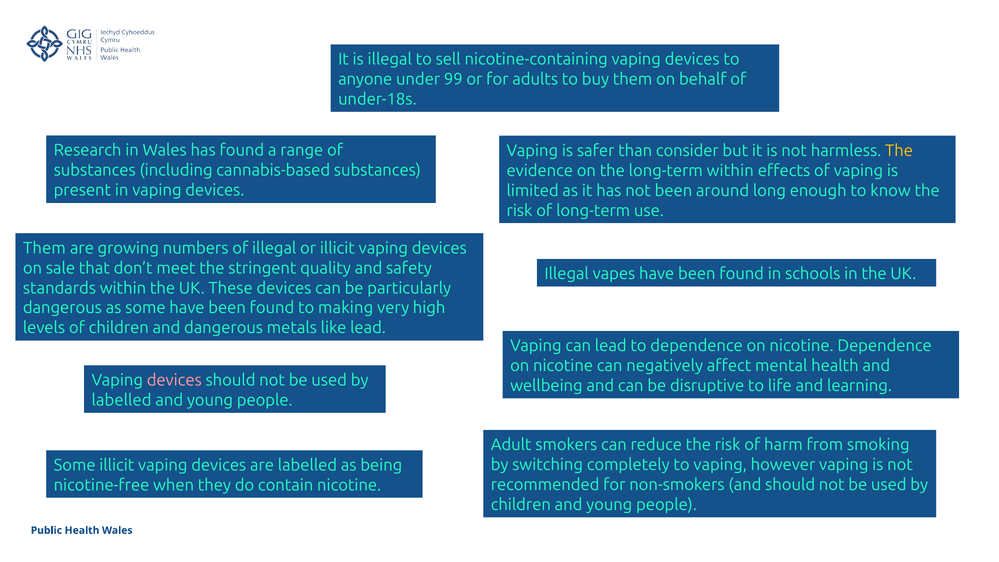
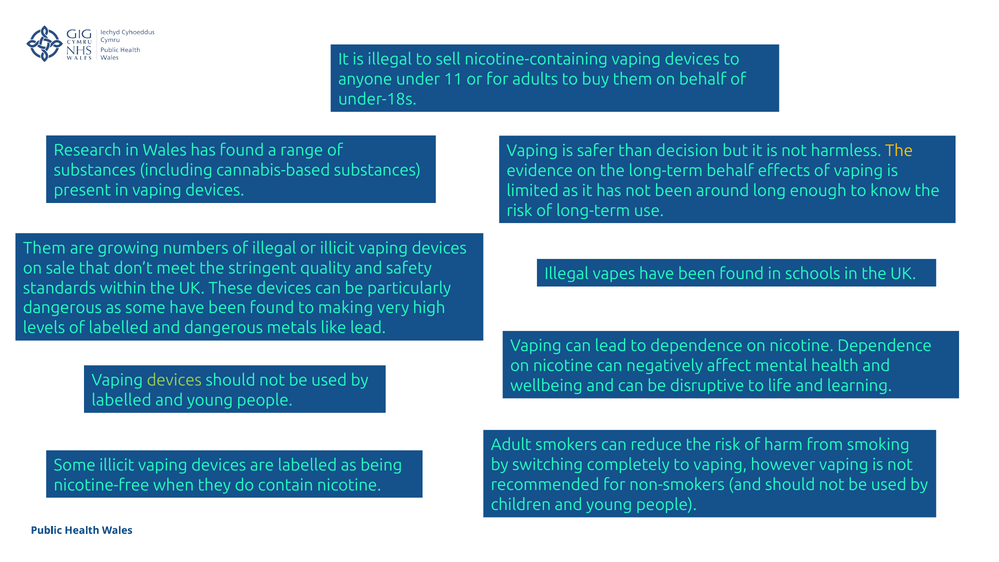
99: 99 -> 11
consider: consider -> decision
long-term within: within -> behalf
of children: children -> labelled
devices at (174, 380) colour: pink -> light green
